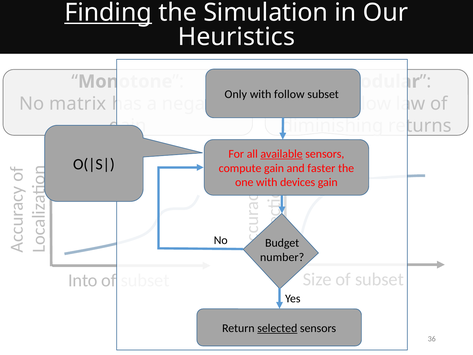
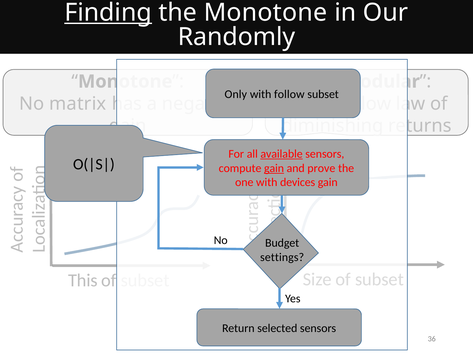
the Simulation: Simulation -> Monotone
Heuristics: Heuristics -> Randomly
gain at (274, 168) underline: none -> present
faster: faster -> prove
number: number -> settings
Into: Into -> This
selected underline: present -> none
